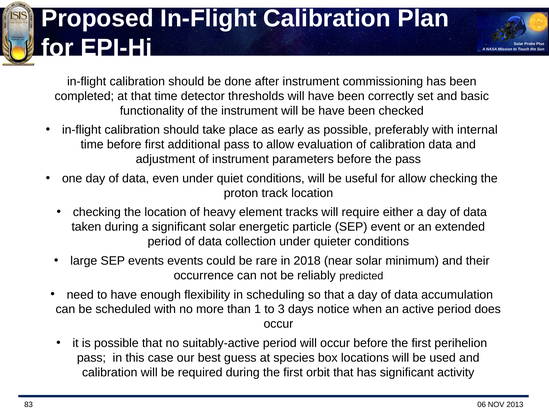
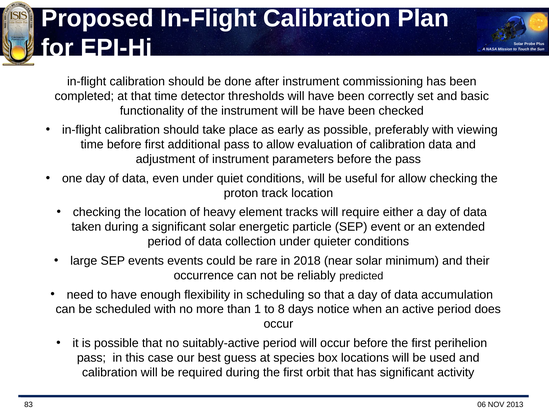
internal: internal -> viewing
3: 3 -> 8
